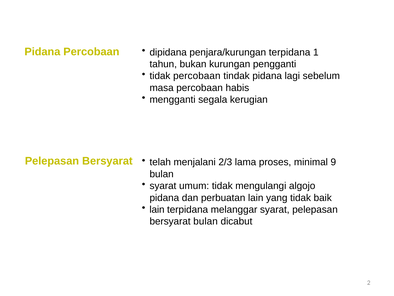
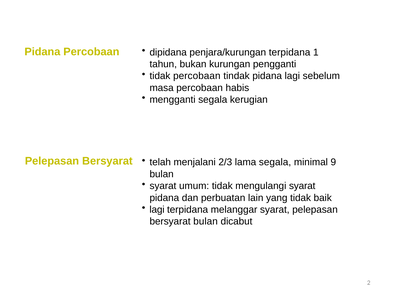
lama proses: proses -> segala
mengulangi algojo: algojo -> syarat
lain at (157, 209): lain -> lagi
